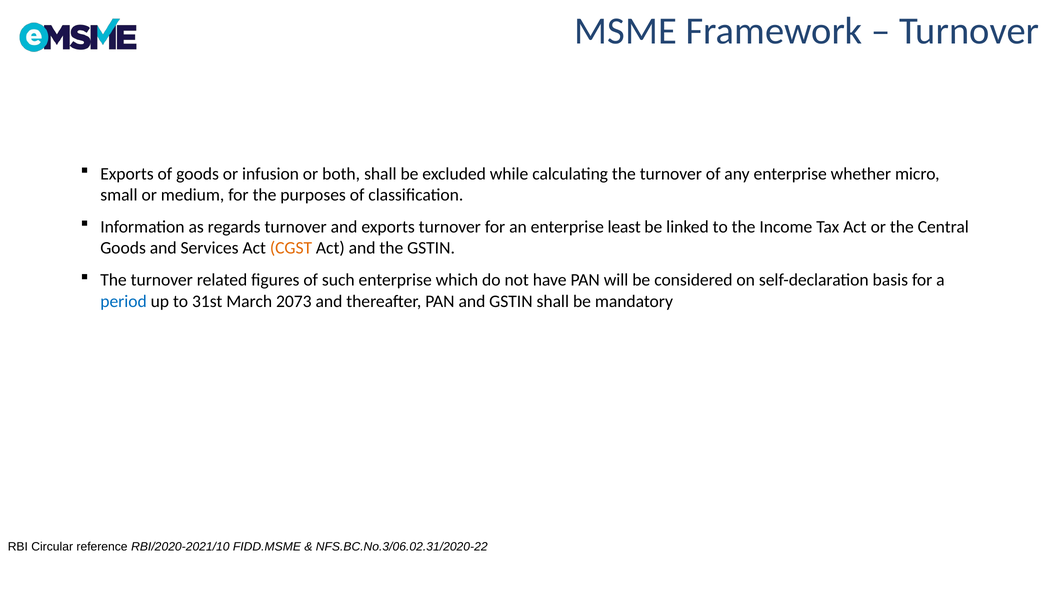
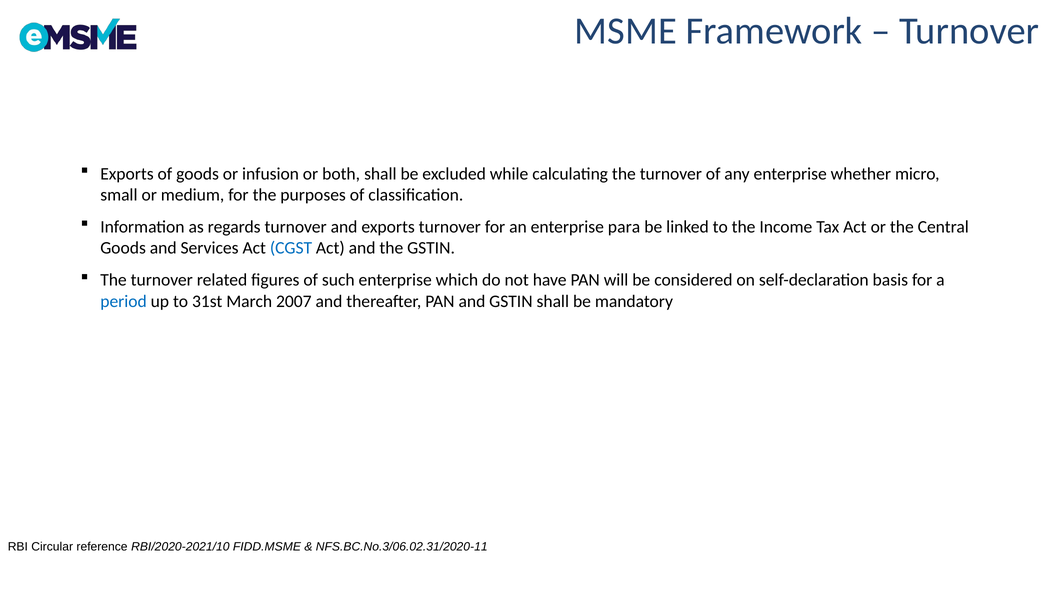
least: least -> para
CGST colour: orange -> blue
2073: 2073 -> 2007
NFS.BC.No.3/06.02.31/2020-22: NFS.BC.No.3/06.02.31/2020-22 -> NFS.BC.No.3/06.02.31/2020-11
